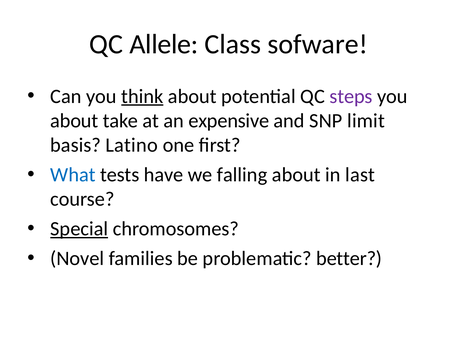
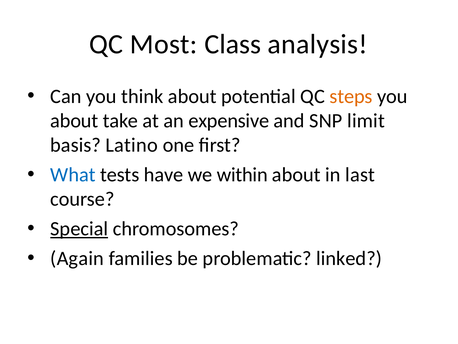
Allele: Allele -> Most
sofware: sofware -> analysis
think underline: present -> none
steps colour: purple -> orange
falling: falling -> within
Novel: Novel -> Again
better: better -> linked
